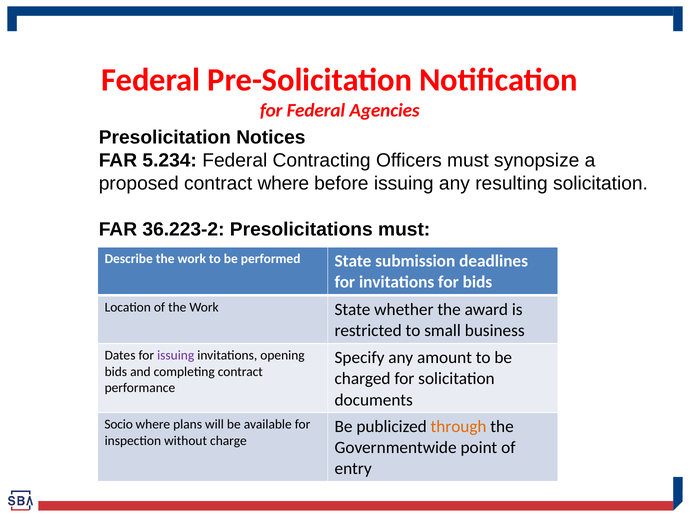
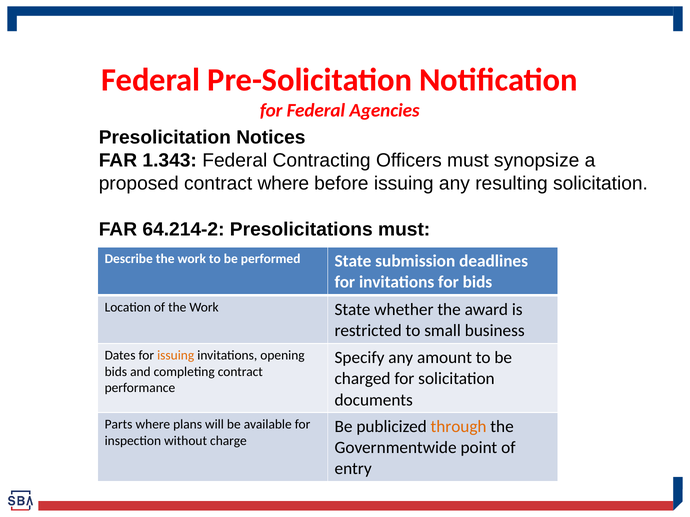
5.234: 5.234 -> 1.343
36.223-2: 36.223-2 -> 64.214-2
issuing at (176, 356) colour: purple -> orange
Socio: Socio -> Parts
